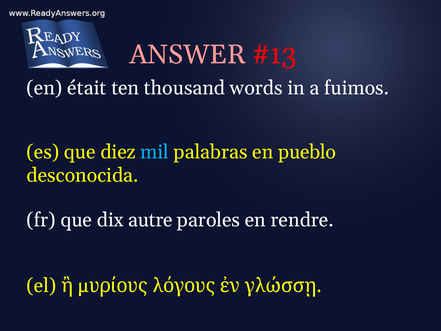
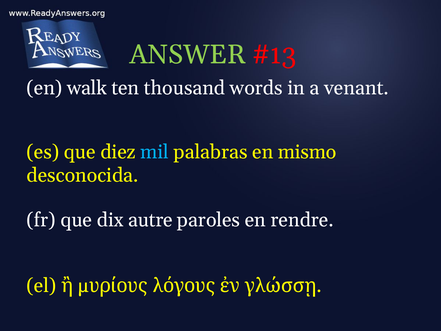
ANSWER colour: pink -> light green
était: était -> walk
fuimos: fuimos -> venant
pueblo: pueblo -> mismo
